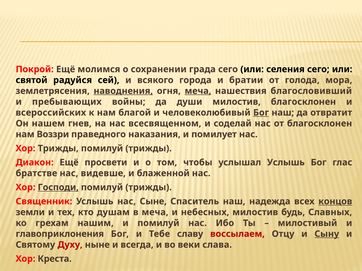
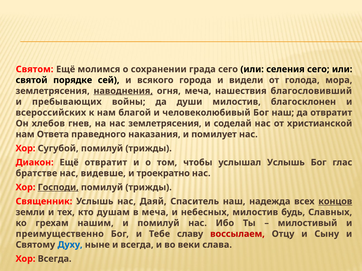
Покрой: Покрой -> Святом
радуйся: радуйся -> порядке
братии: братии -> видели
меча at (198, 91) underline: present -> none
Бог at (261, 113) underline: present -> none
нашем: нашем -> хлебов
нас всесвященном: всесвященном -> землетрясения
от благосклонен: благосклонен -> христианской
Воззри: Воззри -> Ответа
Хор Трижды: Трижды -> Сугубой
Ещё просвети: просвети -> отвратит
блаженной: блаженной -> троекратно
Сыне: Сыне -> Даяй
главоприклонения: главоприклонения -> преимущественно
Сыну underline: present -> none
Духу colour: red -> blue
Хор Креста: Креста -> Всегда
